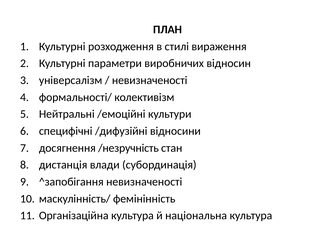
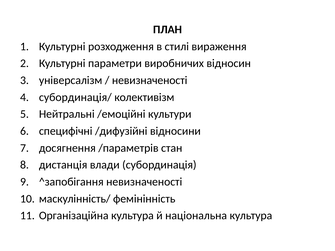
формальності/: формальності/ -> субординація/
/незручність: /незручність -> /параметрів
